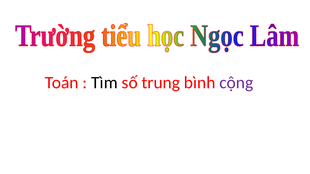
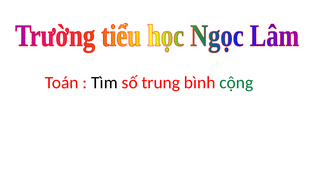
cộng colour: purple -> green
